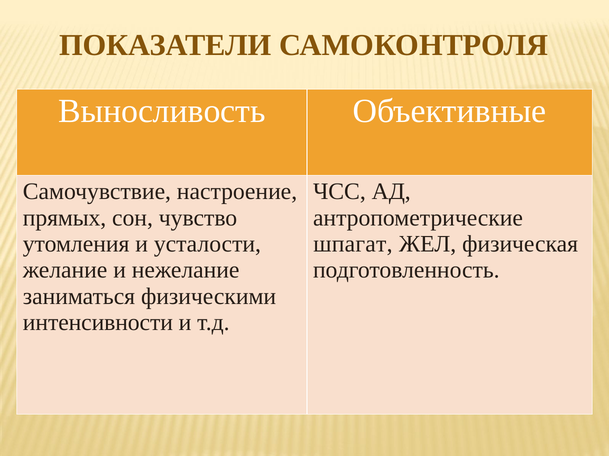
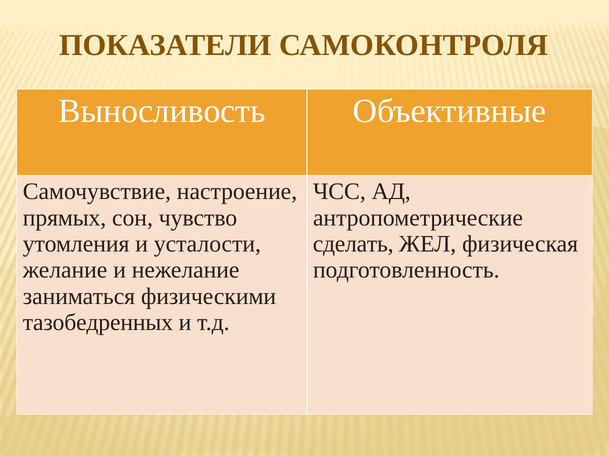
шпагат: шпагат -> сделать
интенсивности: интенсивности -> тазобедренных
